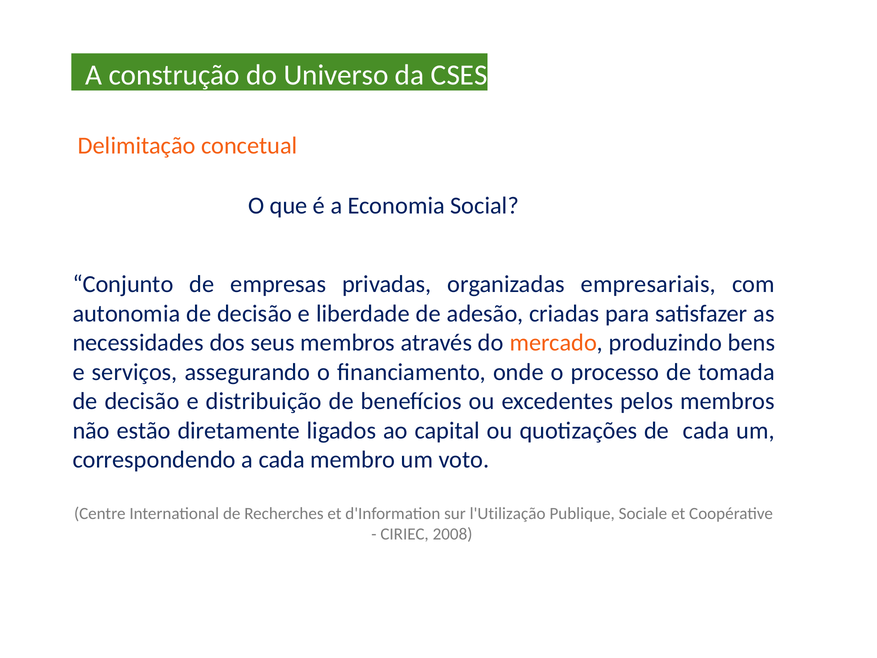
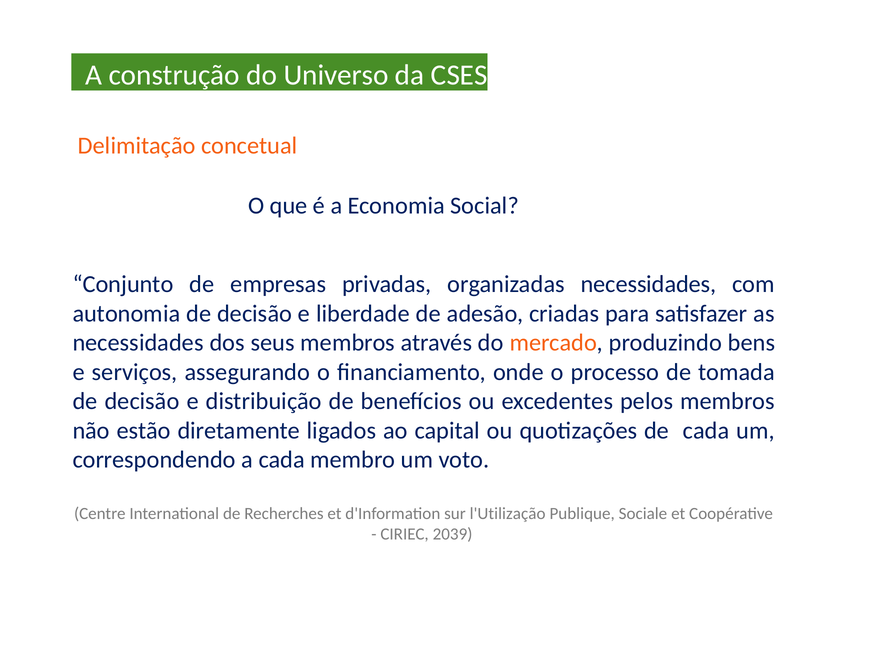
organizadas empresariais: empresariais -> necessidades
2008: 2008 -> 2039
